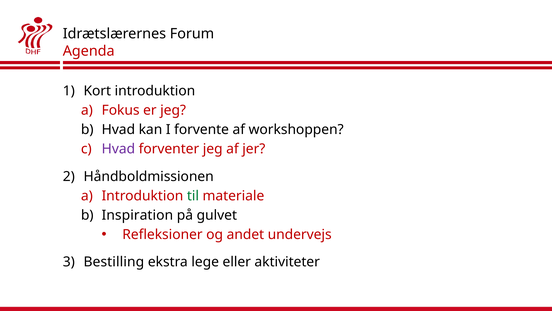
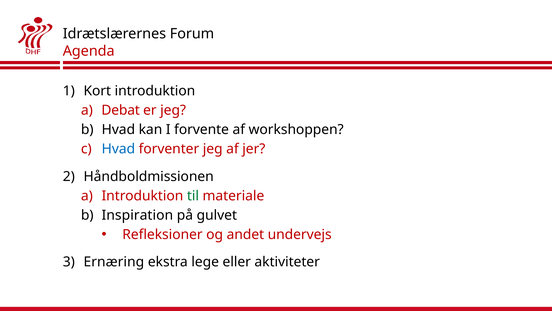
Fokus: Fokus -> Debat
Hvad at (118, 149) colour: purple -> blue
Bestilling: Bestilling -> Ernæring
